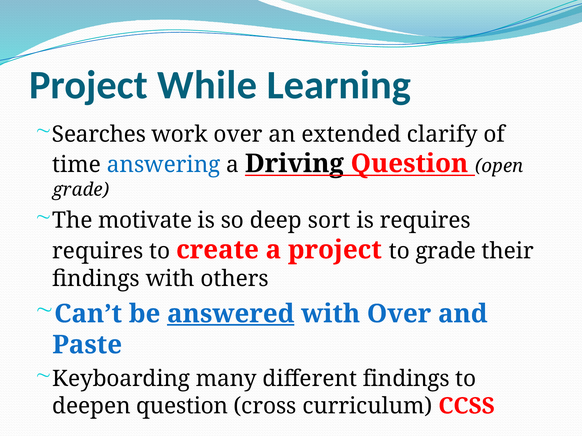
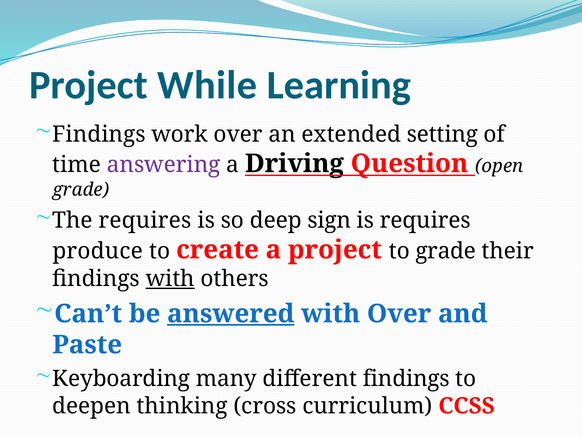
Searches at (99, 134): Searches -> Findings
clarify: clarify -> setting
answering colour: blue -> purple
The motivate: motivate -> requires
sort: sort -> sign
requires at (98, 251): requires -> produce
with at (170, 279) underline: none -> present
deepen question: question -> thinking
